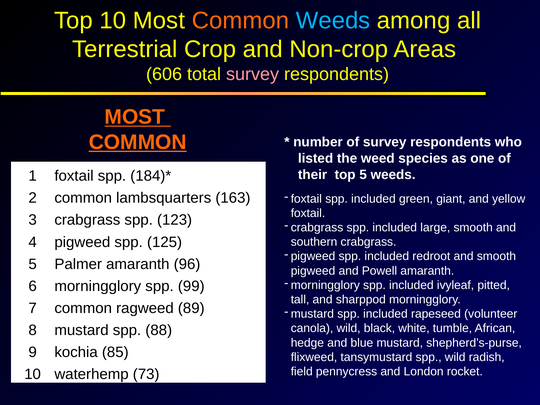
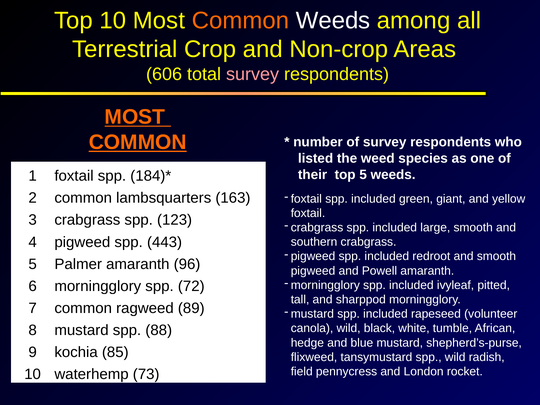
Weeds at (333, 21) colour: light blue -> white
125: 125 -> 443
99: 99 -> 72
